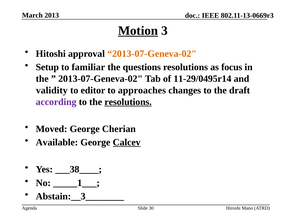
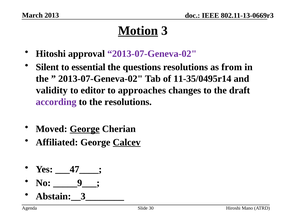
2013-07-Geneva-02 at (152, 54) colour: orange -> purple
Setup: Setup -> Silent
familiar: familiar -> essential
focus: focus -> from
11-29/0495r14: 11-29/0495r14 -> 11-35/0495r14
resolutions at (128, 102) underline: present -> none
George at (85, 129) underline: none -> present
Available: Available -> Affiliated
___38____: ___38____ -> ___47____
_____1___: _____1___ -> _____9___
